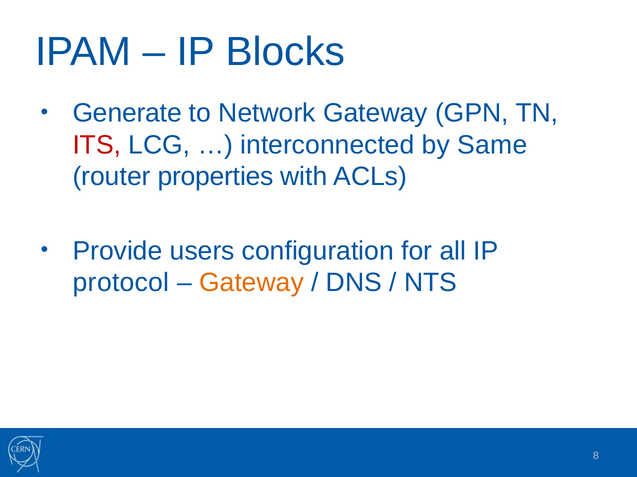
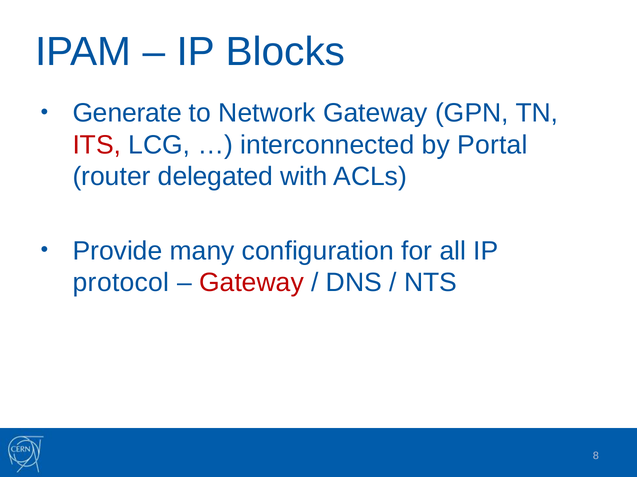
Same: Same -> Portal
properties: properties -> delegated
users: users -> many
Gateway at (252, 283) colour: orange -> red
